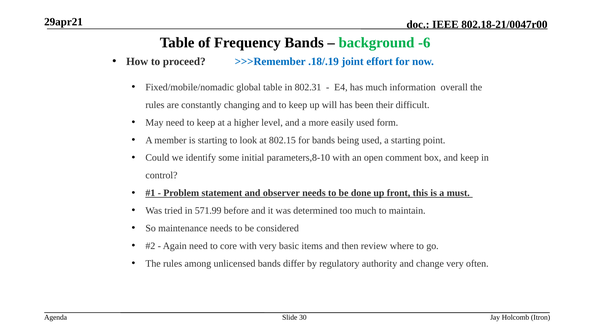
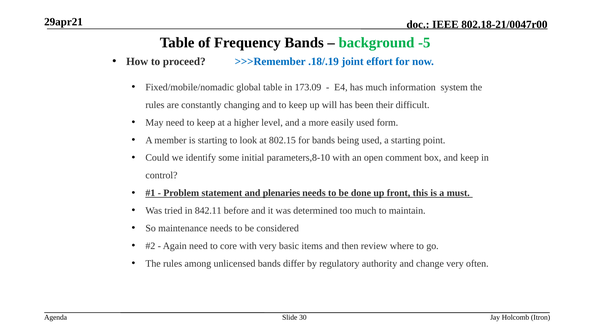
-6: -6 -> -5
802.31: 802.31 -> 173.09
overall: overall -> system
observer: observer -> plenaries
571.99: 571.99 -> 842.11
